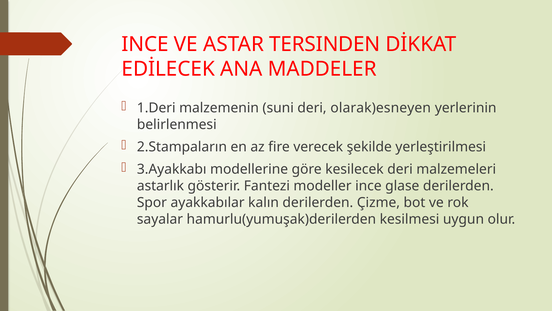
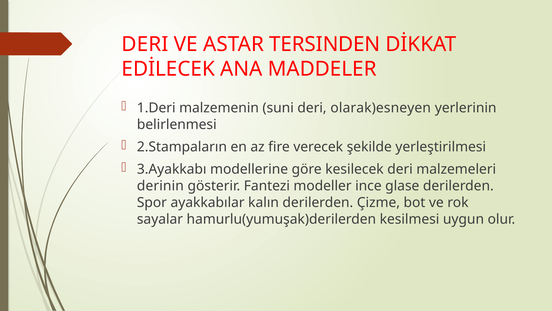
INCE at (145, 44): INCE -> DERI
astarlık: astarlık -> derinin
